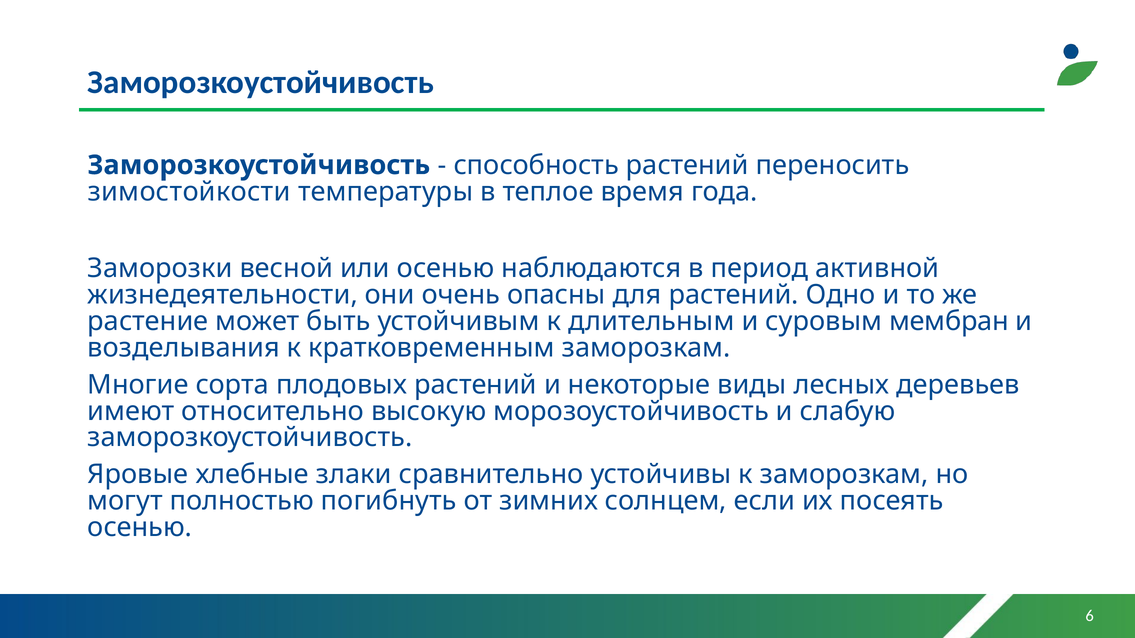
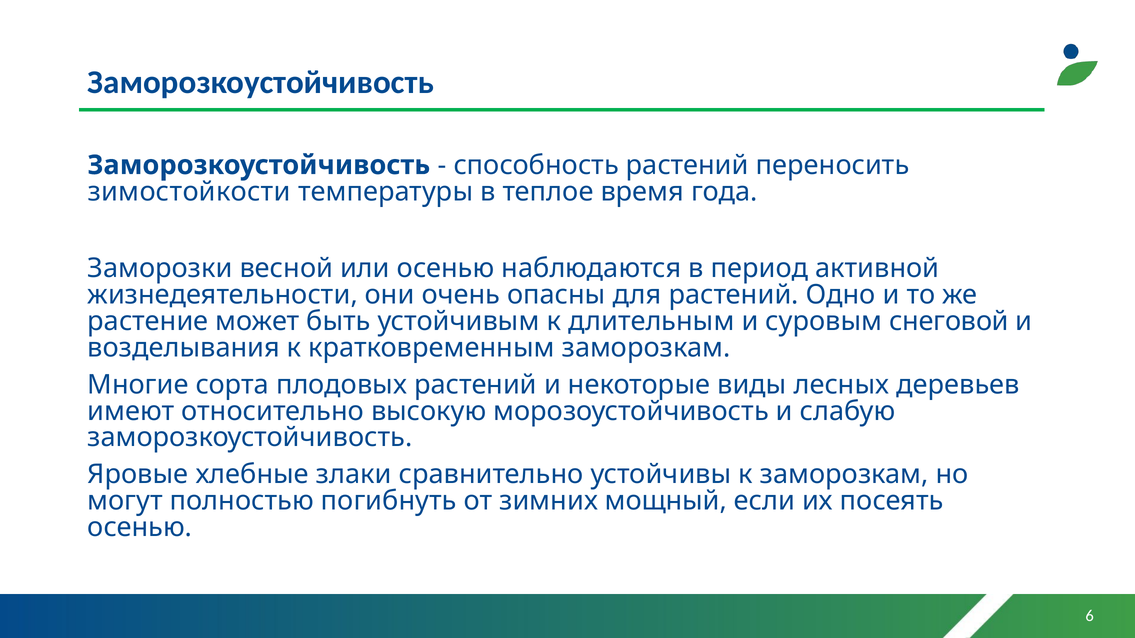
мембран: мембран -> снеговой
солнцем: солнцем -> мощный
